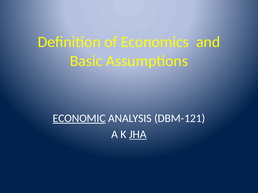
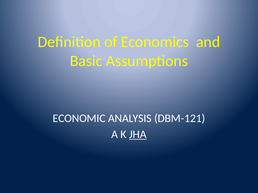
ECONOMIC underline: present -> none
